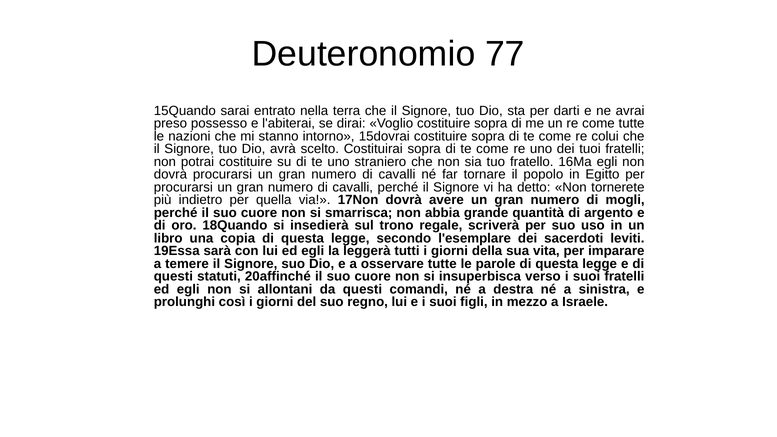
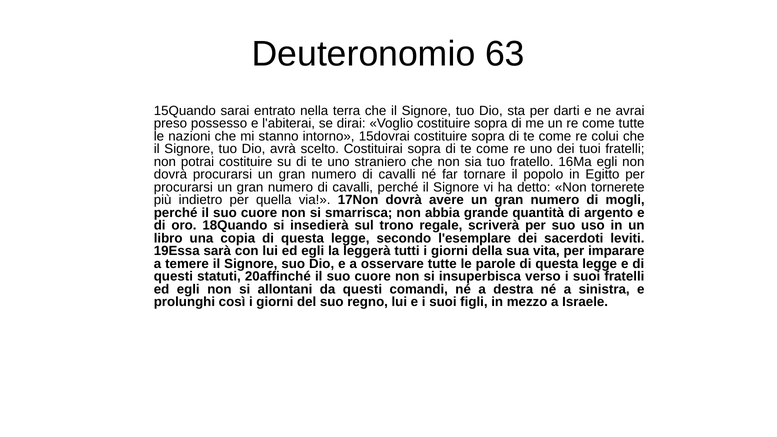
77: 77 -> 63
